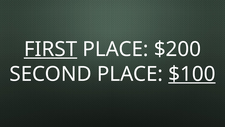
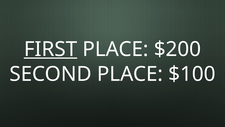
$100 underline: present -> none
